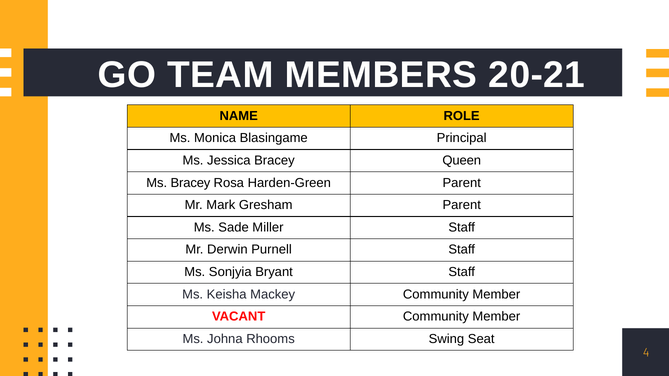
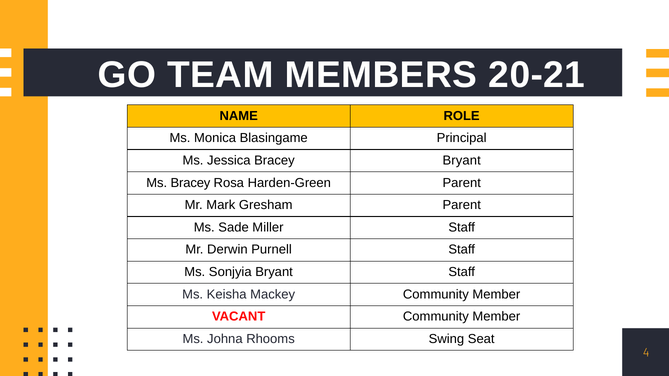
Bracey Queen: Queen -> Bryant
